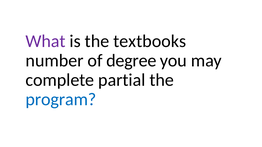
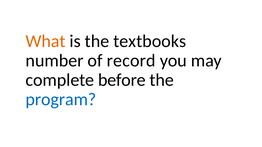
What colour: purple -> orange
degree: degree -> record
partial: partial -> before
